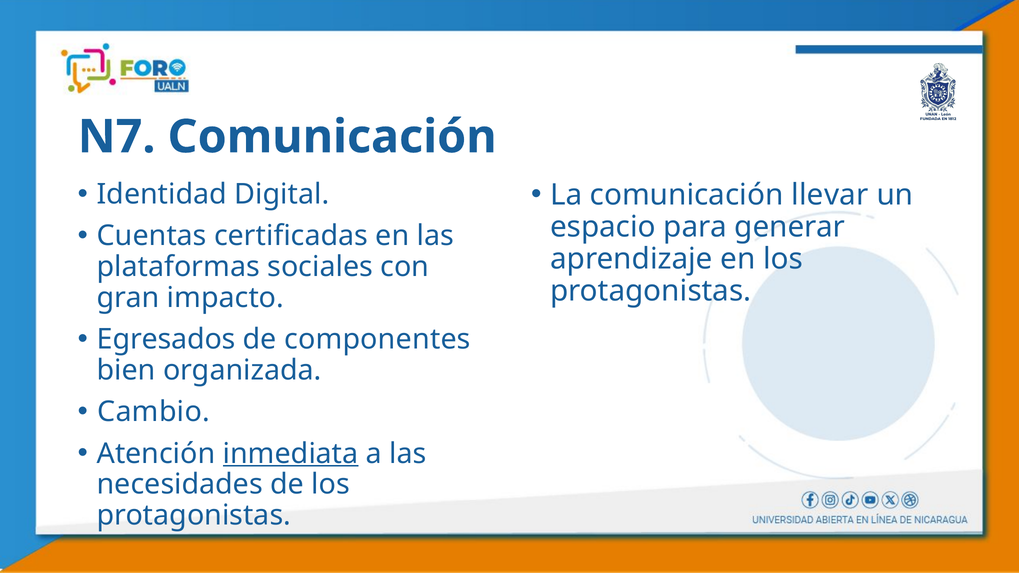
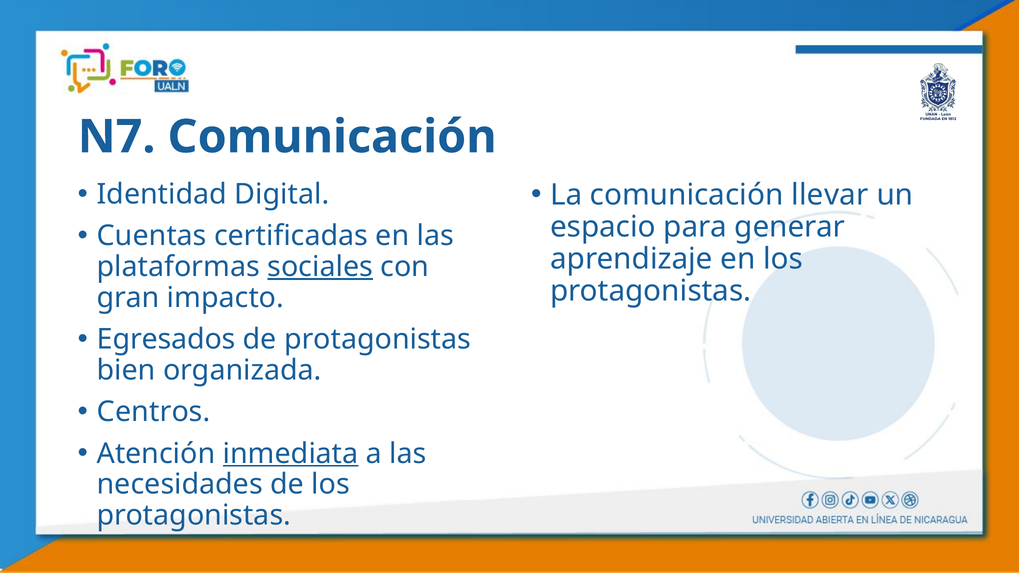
sociales underline: none -> present
de componentes: componentes -> protagonistas
Cambio: Cambio -> Centros
